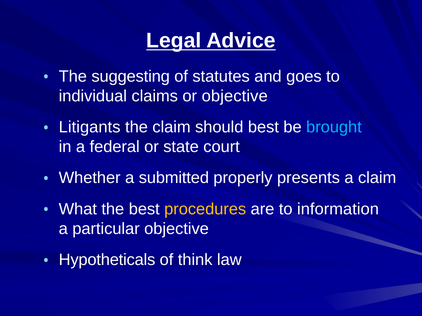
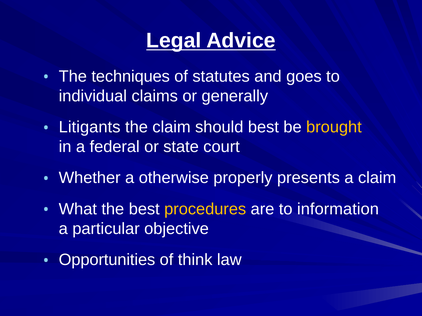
suggesting: suggesting -> techniques
or objective: objective -> generally
brought colour: light blue -> yellow
submitted: submitted -> otherwise
Hypotheticals: Hypotheticals -> Opportunities
